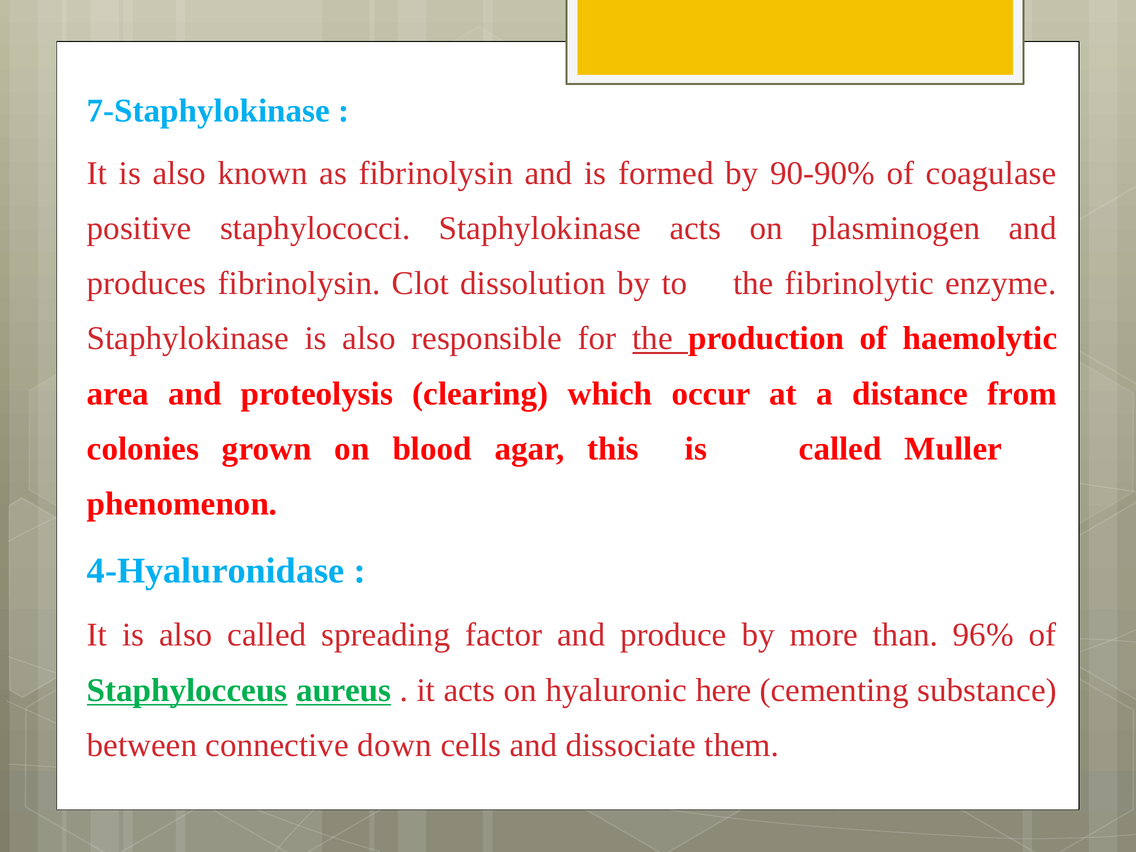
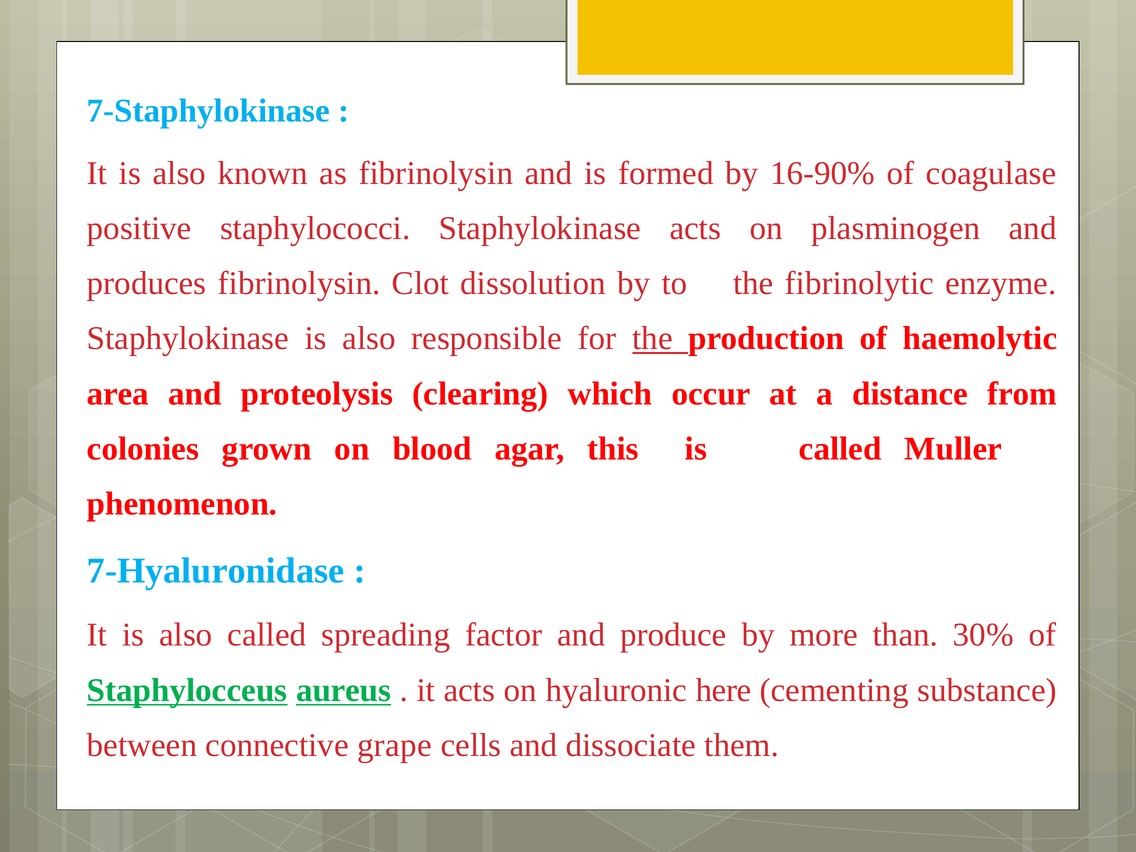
90-90%: 90-90% -> 16-90%
4-Hyaluronidase: 4-Hyaluronidase -> 7-Hyaluronidase
96%: 96% -> 30%
down: down -> grape
